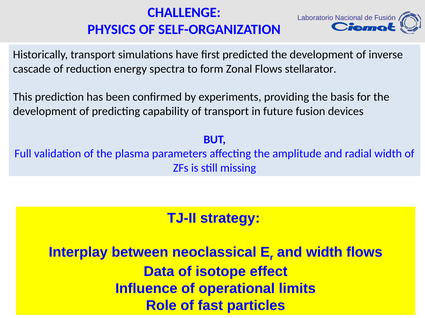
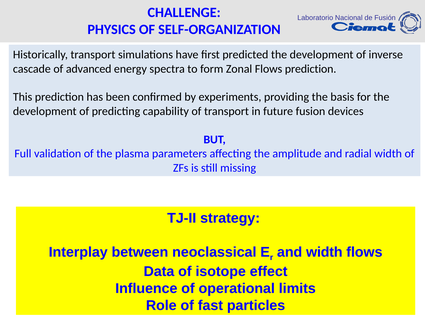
reduction: reduction -> advanced
Flows stellarator: stellarator -> prediction
